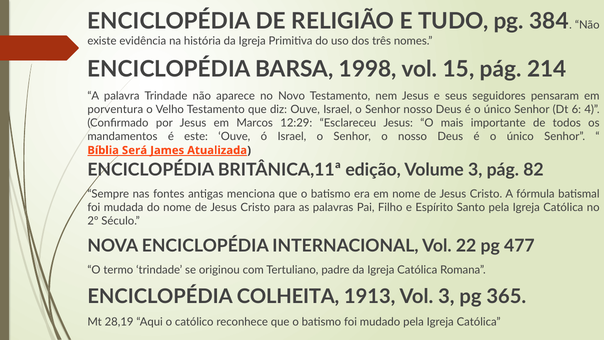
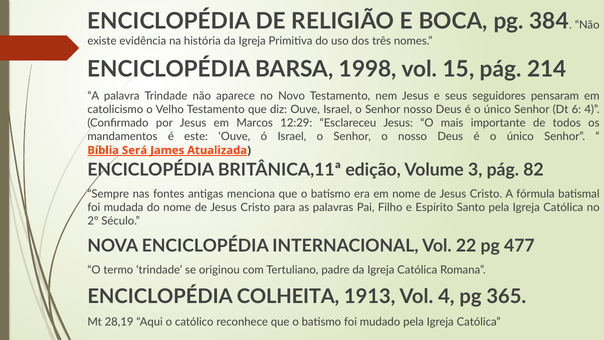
TUDO: TUDO -> BOCA
porventura: porventura -> catolicismo
Vol 3: 3 -> 4
